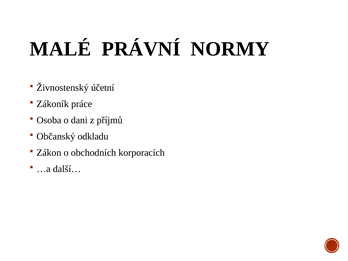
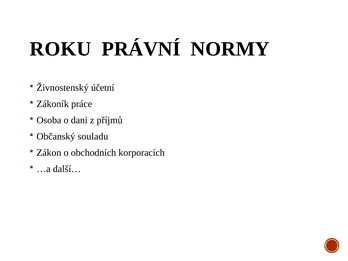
MALÉ: MALÉ -> ROKU
odkladu: odkladu -> souladu
